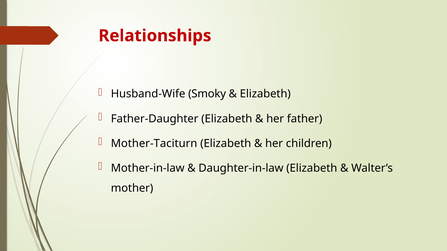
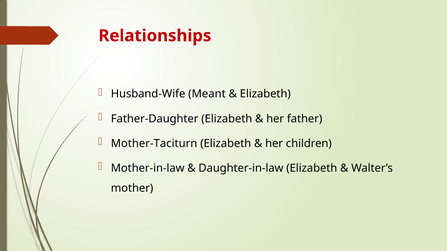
Smoky: Smoky -> Meant
